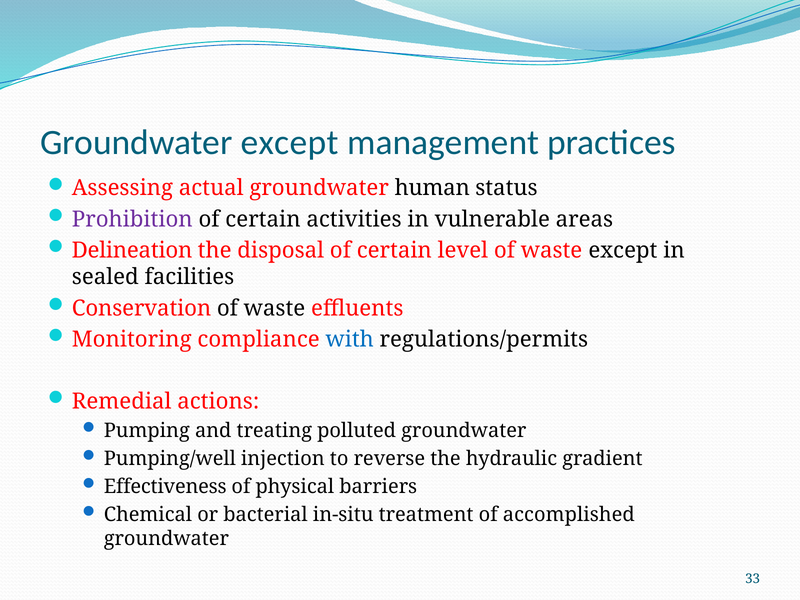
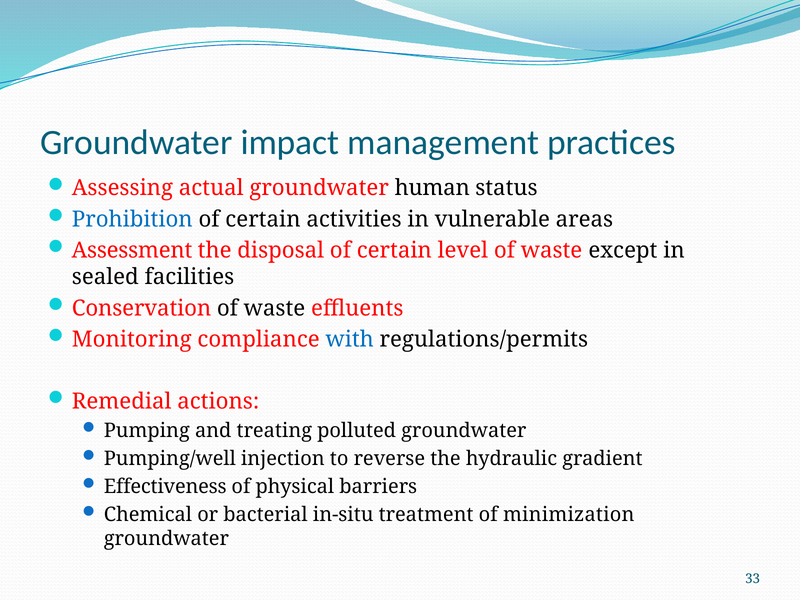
Groundwater except: except -> impact
Prohibition colour: purple -> blue
Delineation: Delineation -> Assessment
accomplished: accomplished -> minimization
